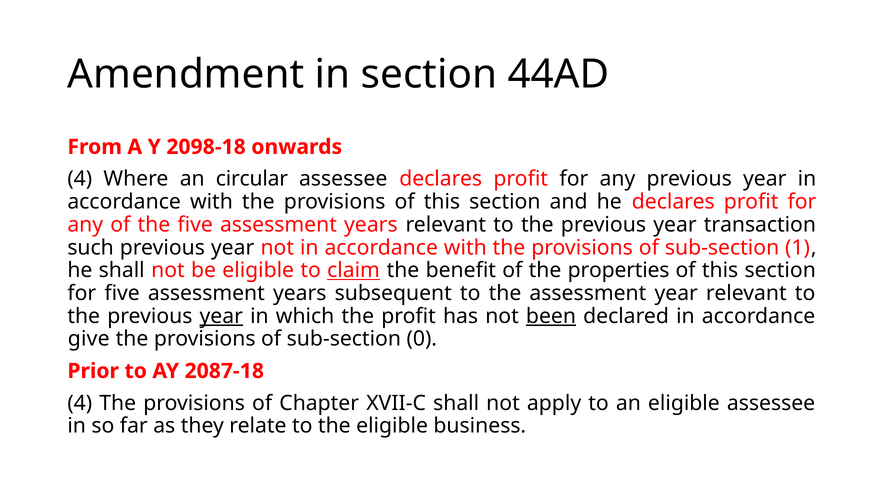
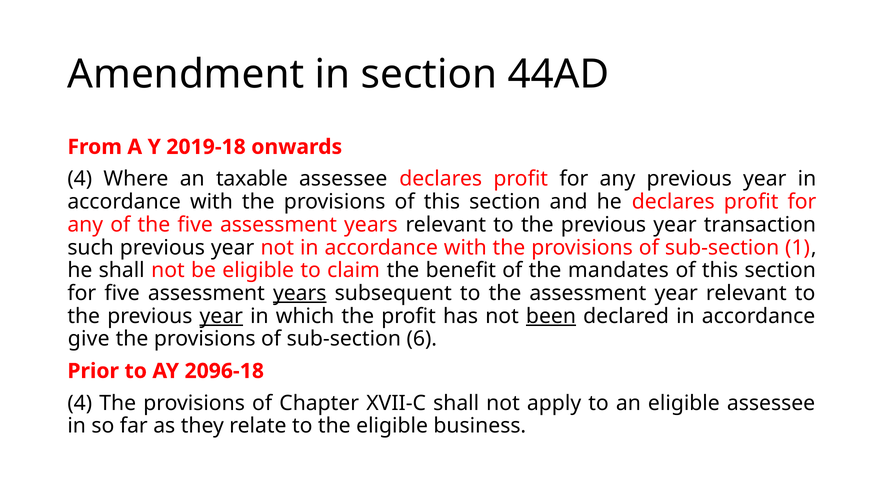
2098-18: 2098-18 -> 2019-18
circular: circular -> taxable
claim underline: present -> none
properties: properties -> mandates
years at (300, 293) underline: none -> present
0: 0 -> 6
2087-18: 2087-18 -> 2096-18
